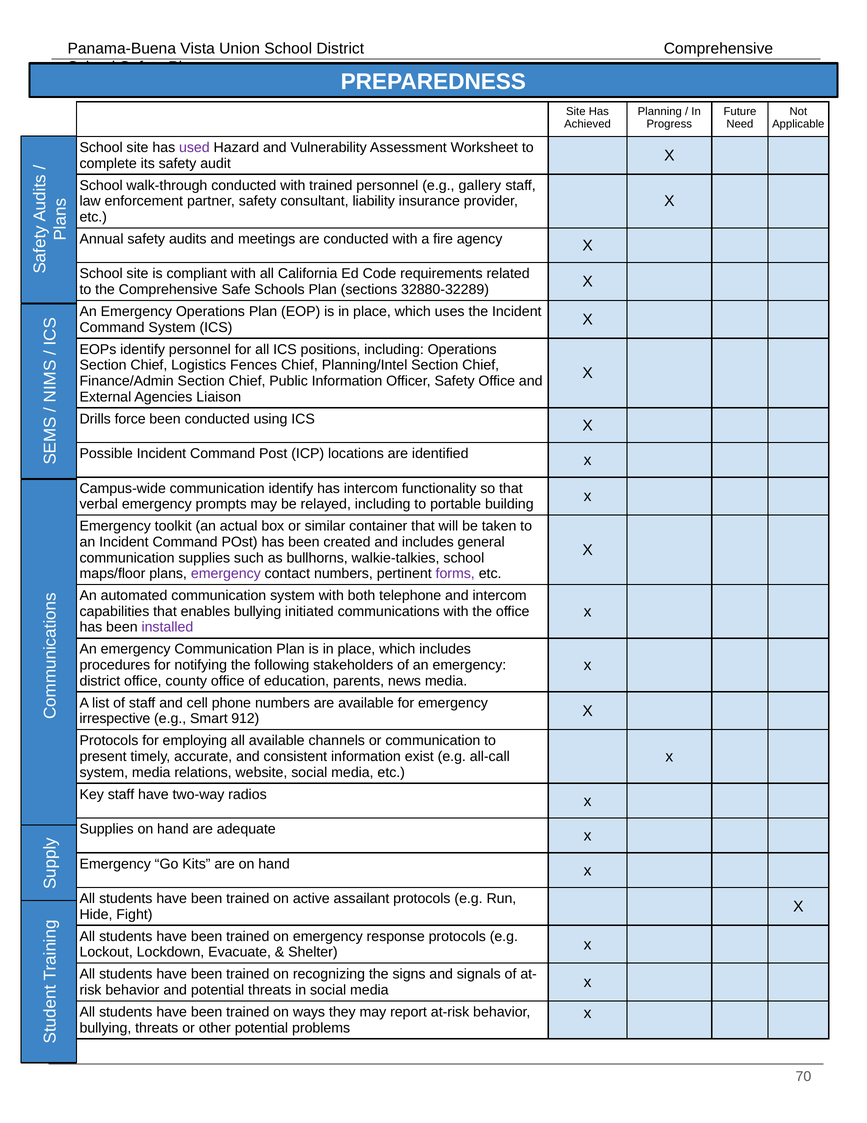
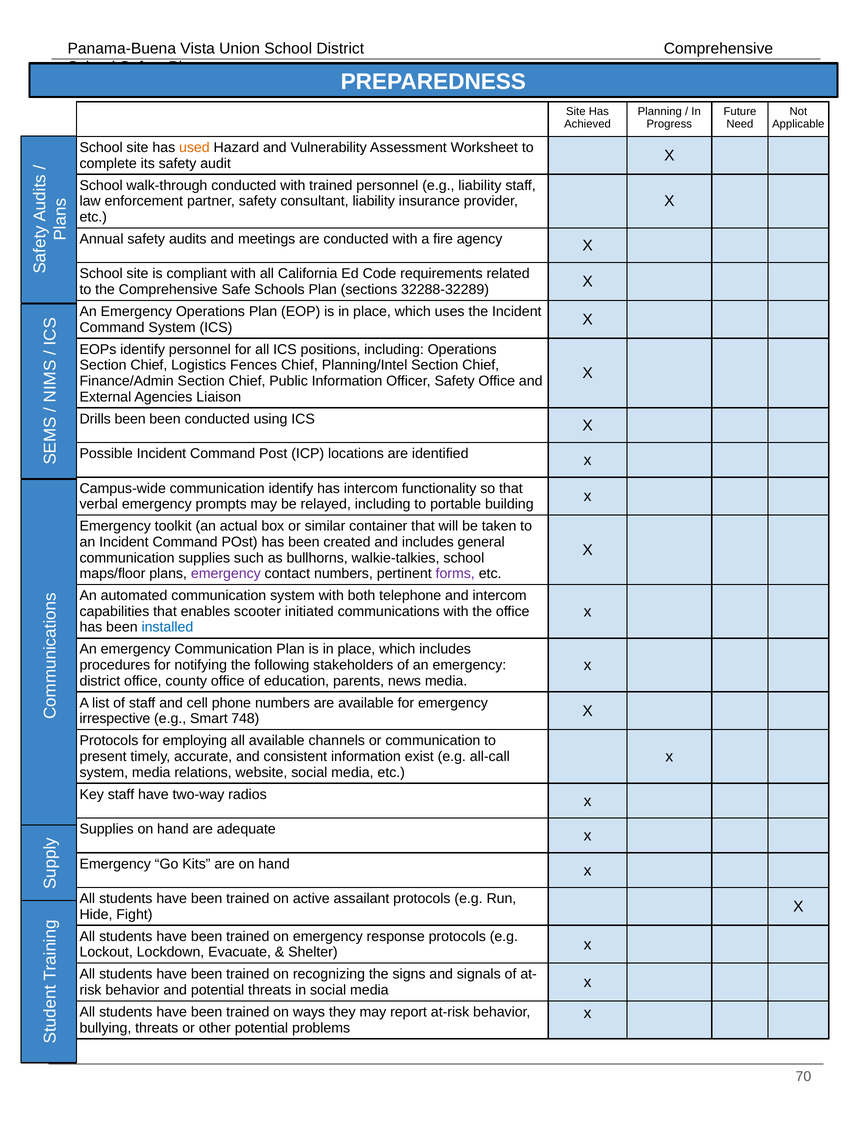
used colour: purple -> orange
e.g gallery: gallery -> liability
32880-32289: 32880-32289 -> 32288-32289
Drills force: force -> been
enables bullying: bullying -> scooter
installed colour: purple -> blue
912: 912 -> 748
